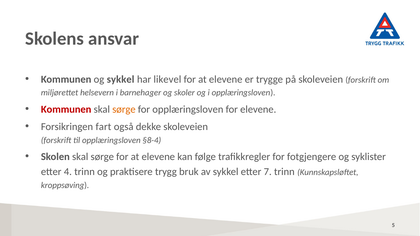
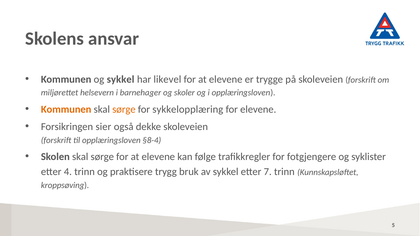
Kommunen at (66, 109) colour: red -> orange
for opplæringsloven: opplæringsloven -> sykkelopplæring
fart: fart -> sier
